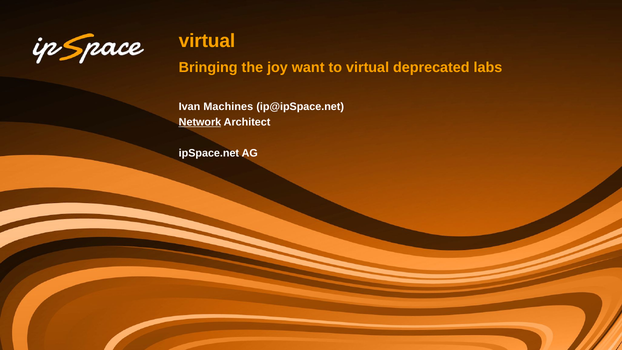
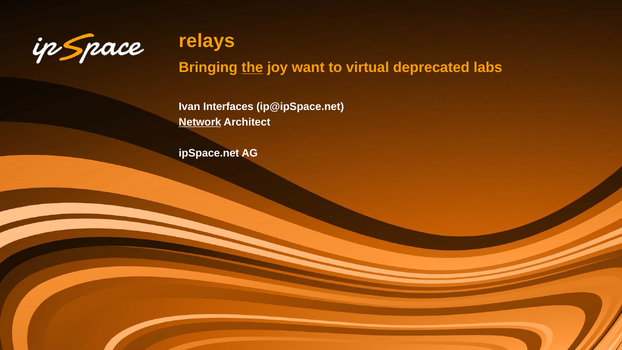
virtual at (207, 41): virtual -> relays
the underline: none -> present
Machines: Machines -> Interfaces
